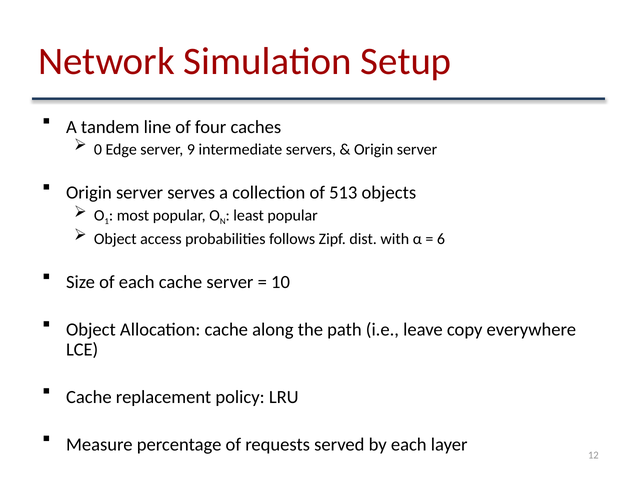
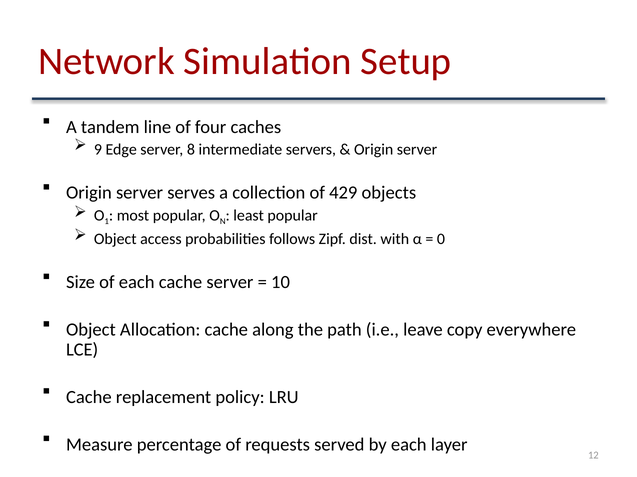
0: 0 -> 9
9: 9 -> 8
513: 513 -> 429
6: 6 -> 0
